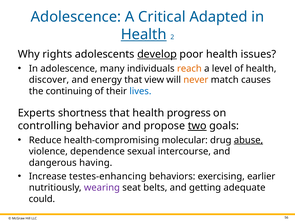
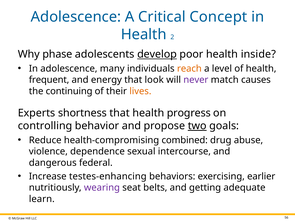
Adapted: Adapted -> Concept
Health at (144, 35) underline: present -> none
rights: rights -> phase
issues: issues -> inside
discover: discover -> frequent
view: view -> look
never colour: orange -> purple
lives colour: blue -> orange
molecular: molecular -> combined
abuse underline: present -> none
having: having -> federal
could: could -> learn
